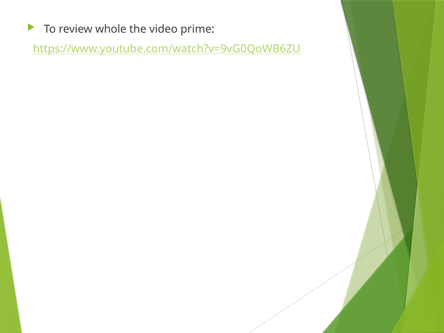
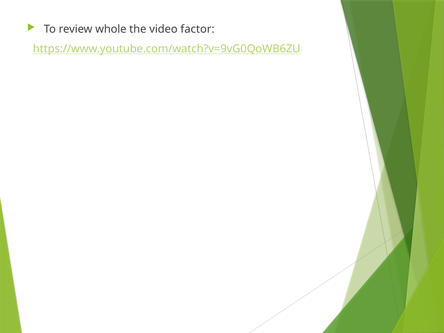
prime: prime -> factor
